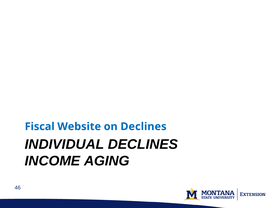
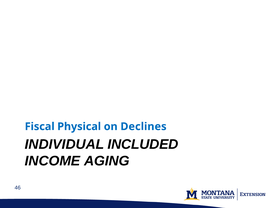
Website: Website -> Physical
INDIVIDUAL DECLINES: DECLINES -> INCLUDED
